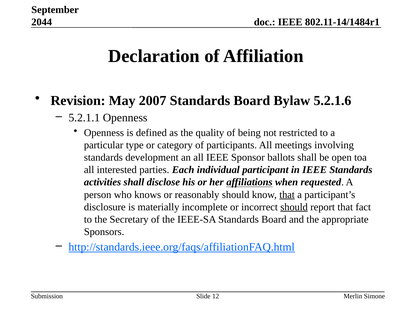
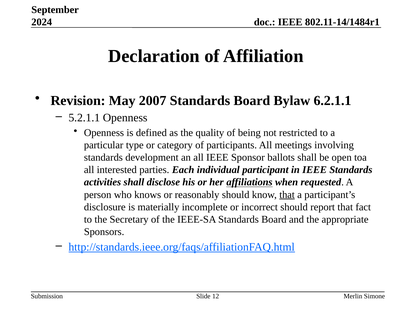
2044: 2044 -> 2024
5.2.1.6: 5.2.1.6 -> 6.2.1.1
should at (294, 207) underline: present -> none
